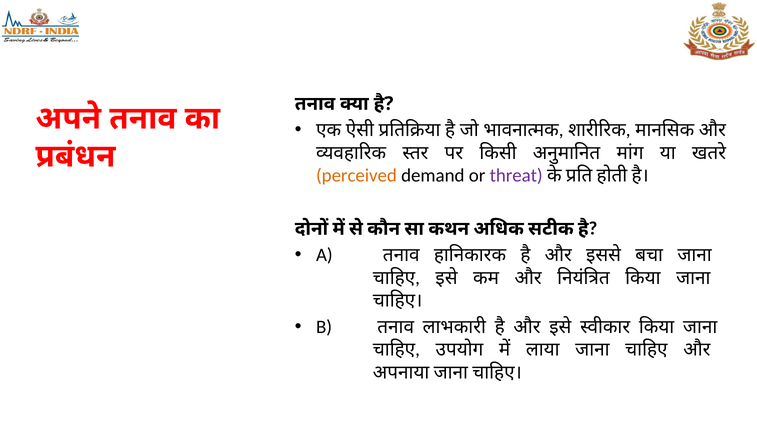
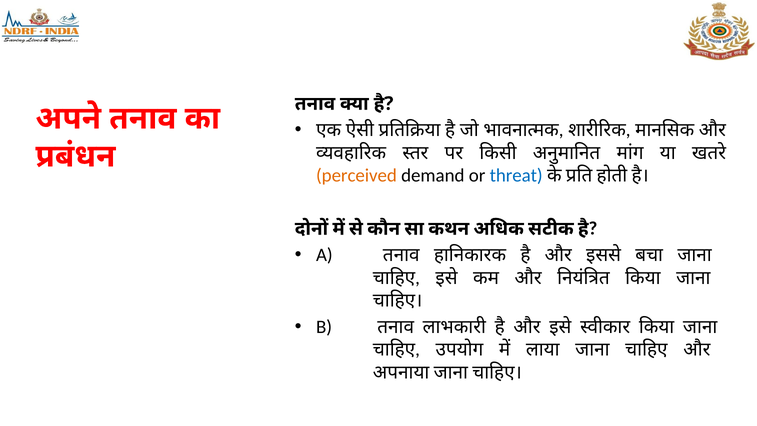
threat colour: purple -> blue
